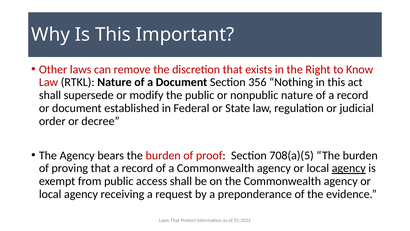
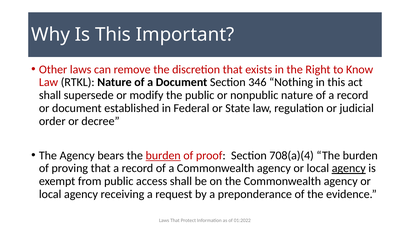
356: 356 -> 346
burden at (163, 155) underline: none -> present
708(a)(5: 708(a)(5 -> 708(a)(4
